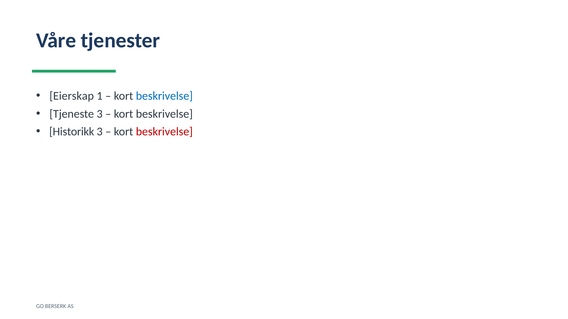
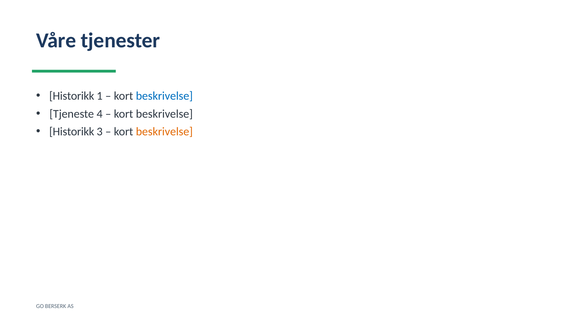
Eierskap at (72, 96): Eierskap -> Historikk
Tjeneste 3: 3 -> 4
beskrivelse at (164, 132) colour: red -> orange
